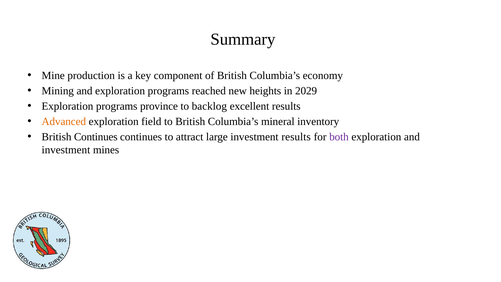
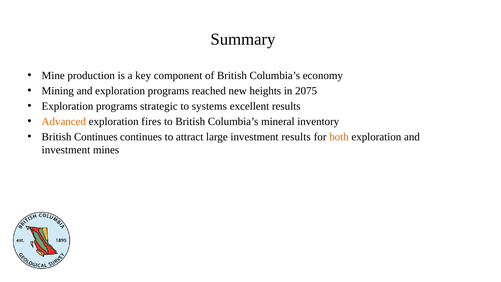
2029: 2029 -> 2075
province: province -> strategic
backlog: backlog -> systems
field: field -> fires
both colour: purple -> orange
